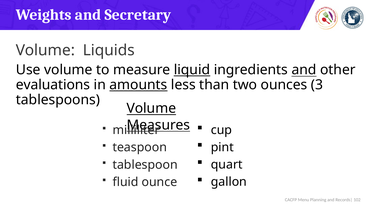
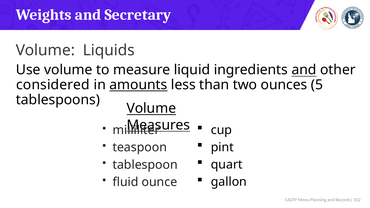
liquid underline: present -> none
evaluations: evaluations -> considered
3: 3 -> 5
